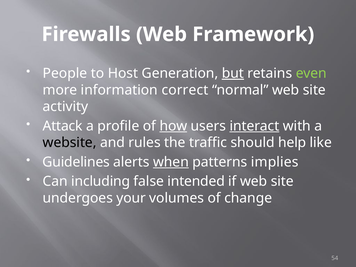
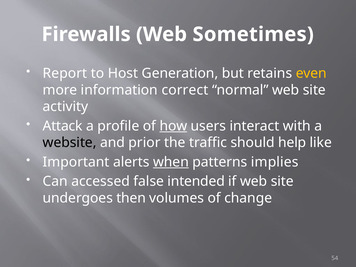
Framework: Framework -> Sometimes
People: People -> Report
but underline: present -> none
even colour: light green -> yellow
interact underline: present -> none
rules: rules -> prior
Guidelines: Guidelines -> Important
including: including -> accessed
your: your -> then
